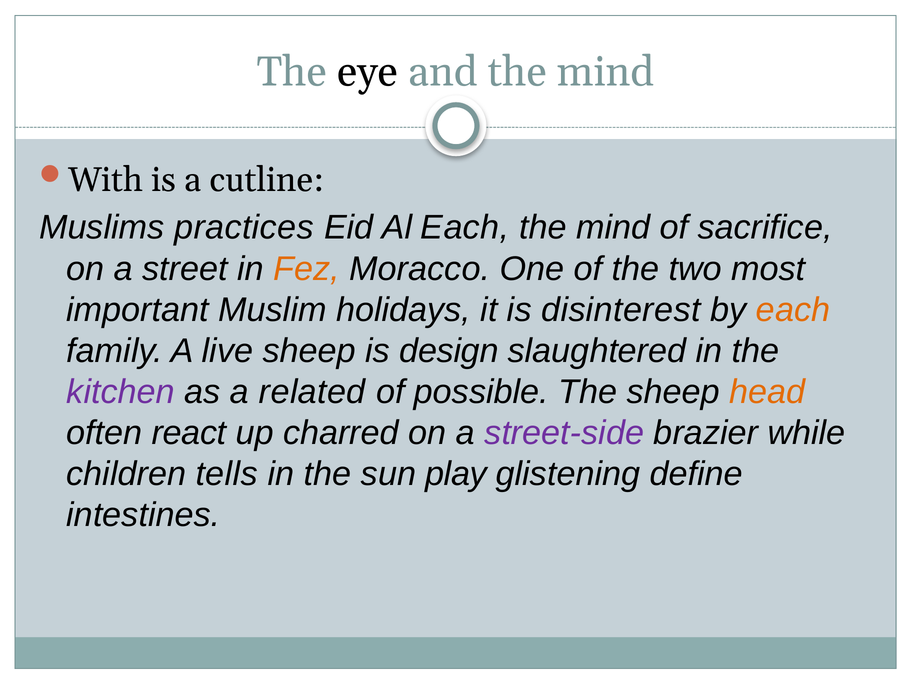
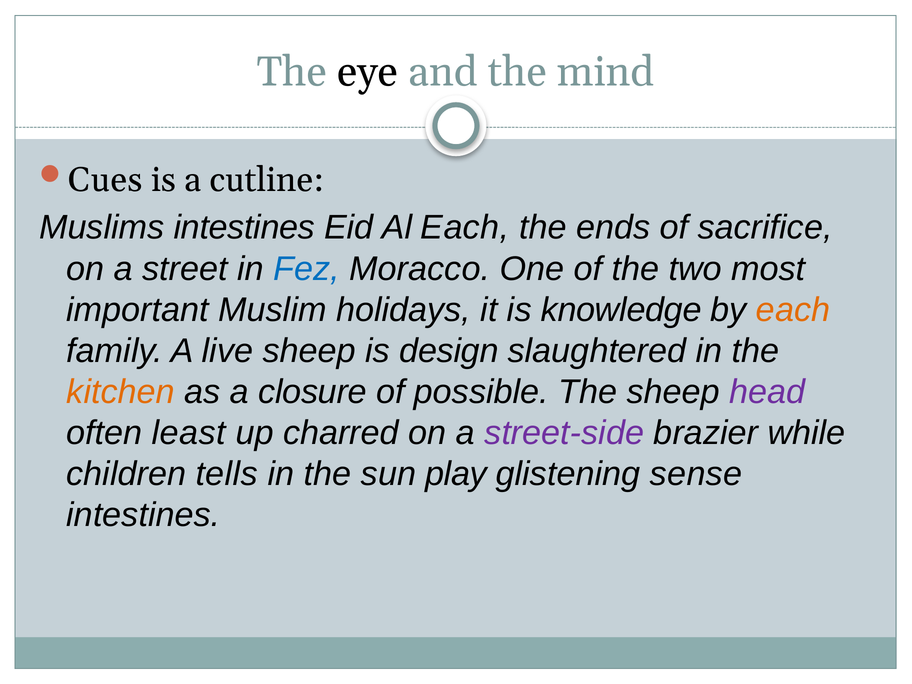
With: With -> Cues
Muslims practices: practices -> intestines
mind at (613, 228): mind -> ends
Fez colour: orange -> blue
disinterest: disinterest -> knowledge
kitchen colour: purple -> orange
related: related -> closure
head colour: orange -> purple
react: react -> least
define: define -> sense
